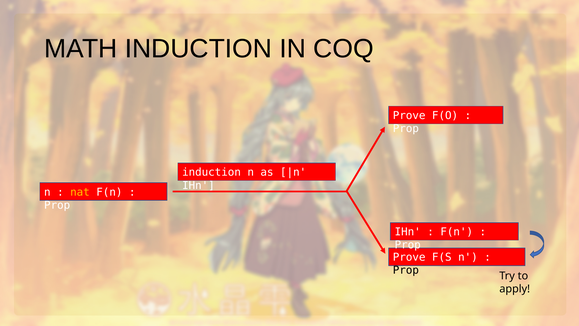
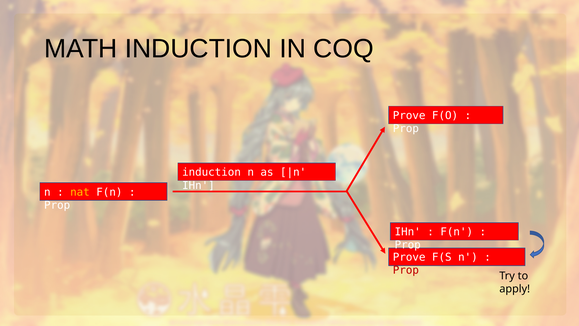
Prop at (406, 270) colour: black -> red
